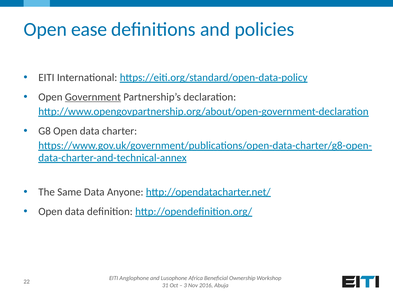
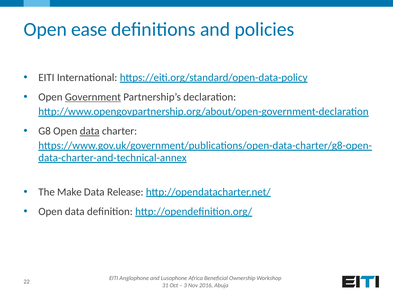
data at (90, 131) underline: none -> present
Same: Same -> Make
Anyone: Anyone -> Release
